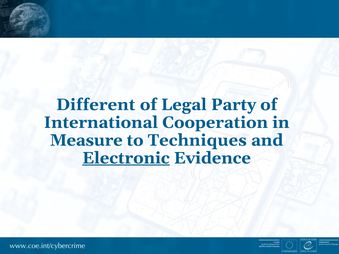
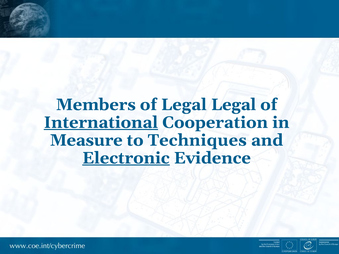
Different: Different -> Members
Legal Party: Party -> Legal
International underline: none -> present
